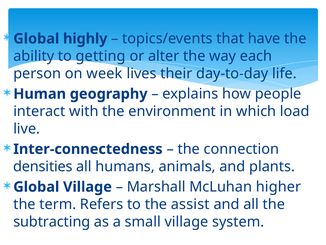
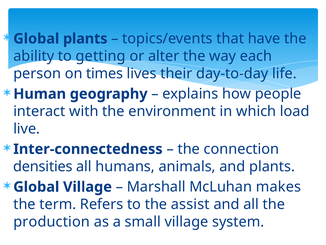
Global highly: highly -> plants
week: week -> times
higher: higher -> makes
subtracting: subtracting -> production
